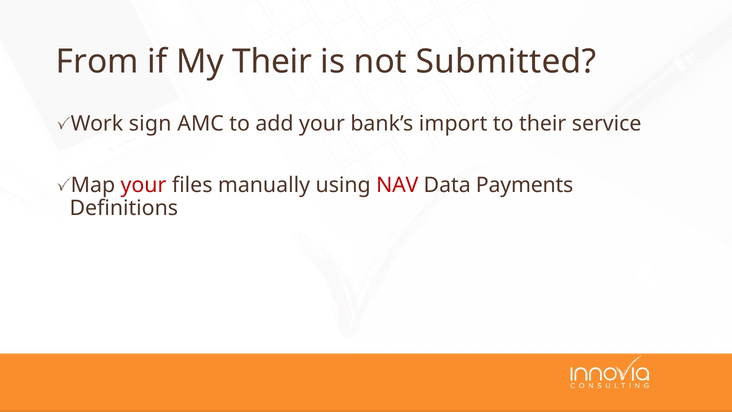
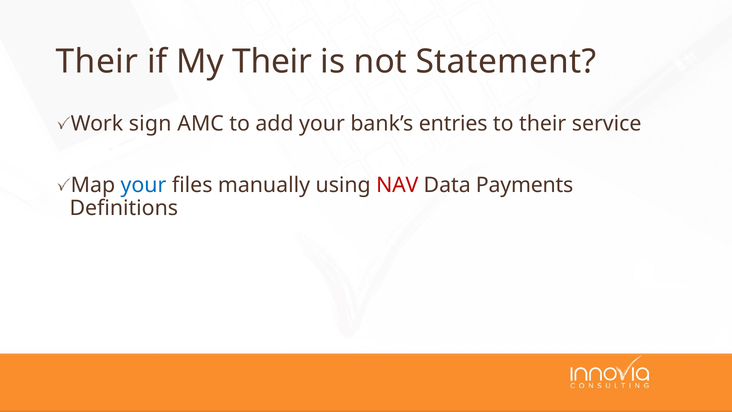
From at (97, 61): From -> Their
Submitted: Submitted -> Statement
import: import -> entries
your at (143, 185) colour: red -> blue
